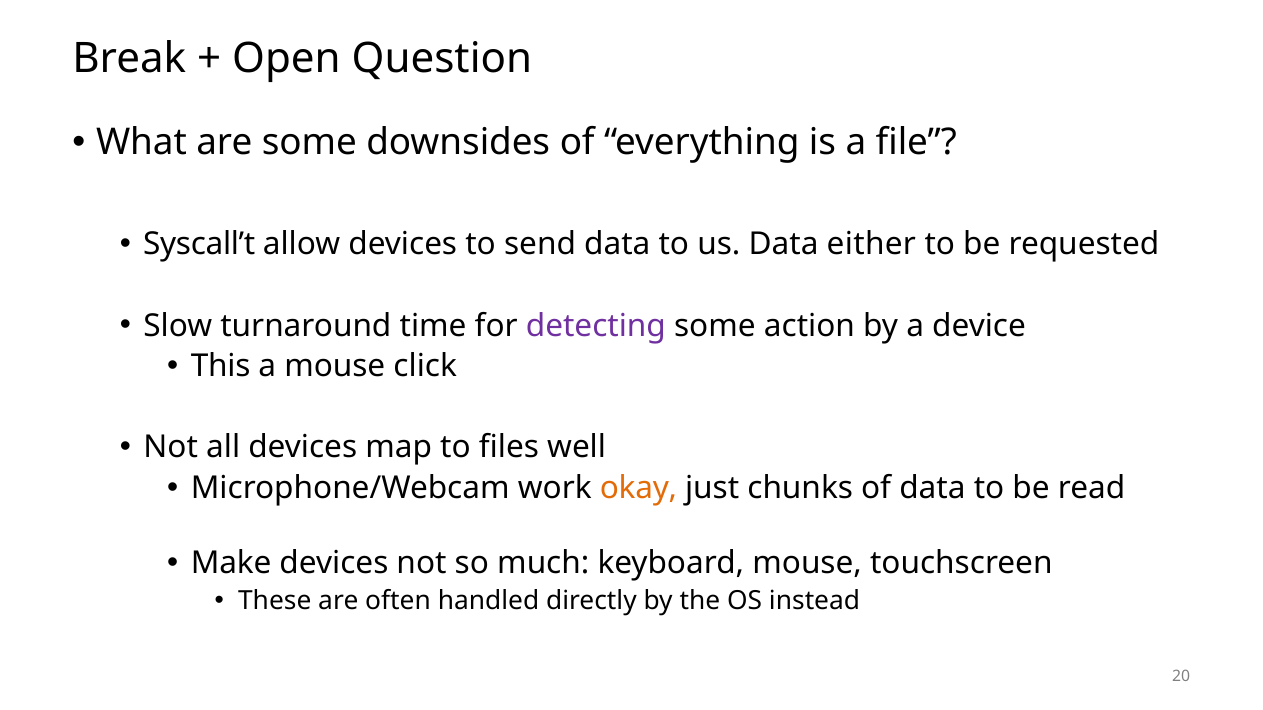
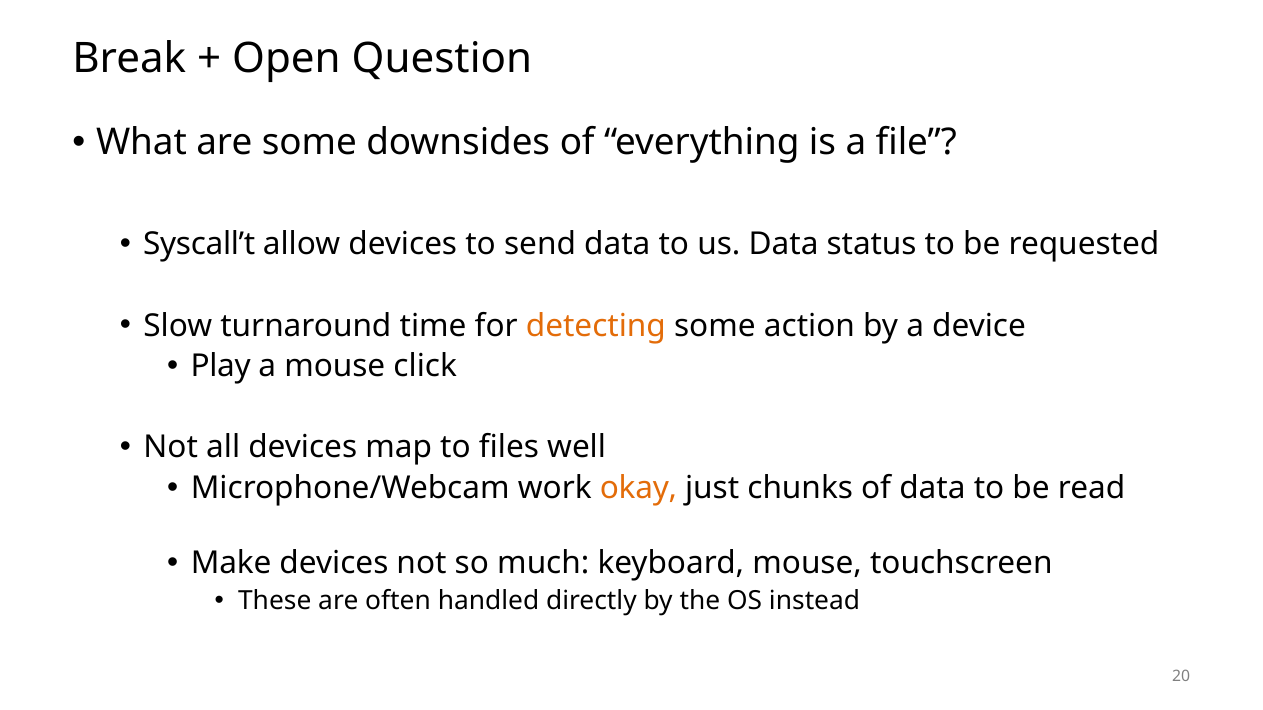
either: either -> status
detecting colour: purple -> orange
This: This -> Play
